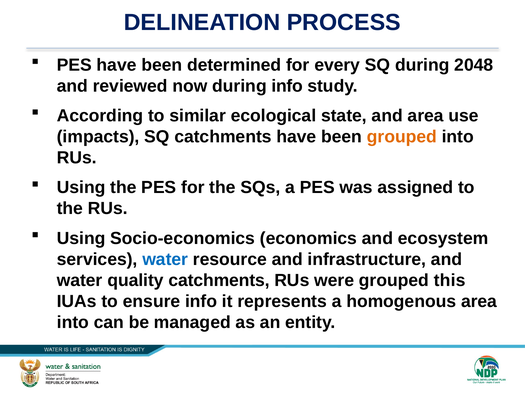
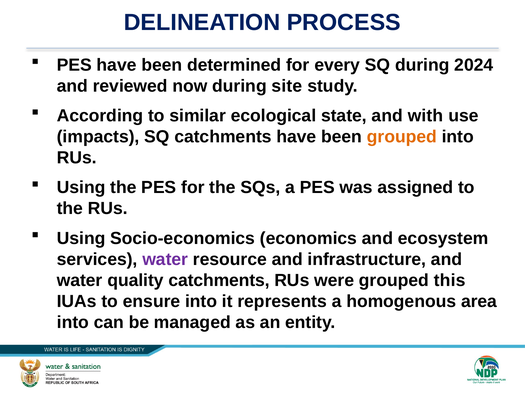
2048: 2048 -> 2024
during info: info -> site
and area: area -> with
water at (165, 259) colour: blue -> purple
ensure info: info -> into
